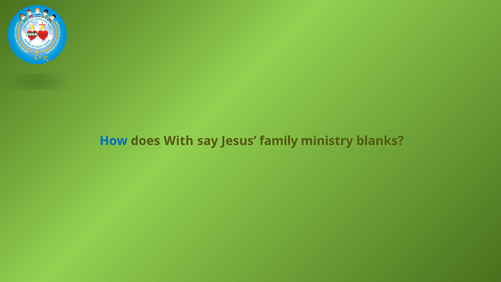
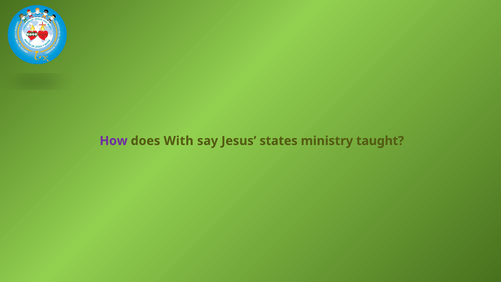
How colour: blue -> purple
family: family -> states
blanks: blanks -> taught
